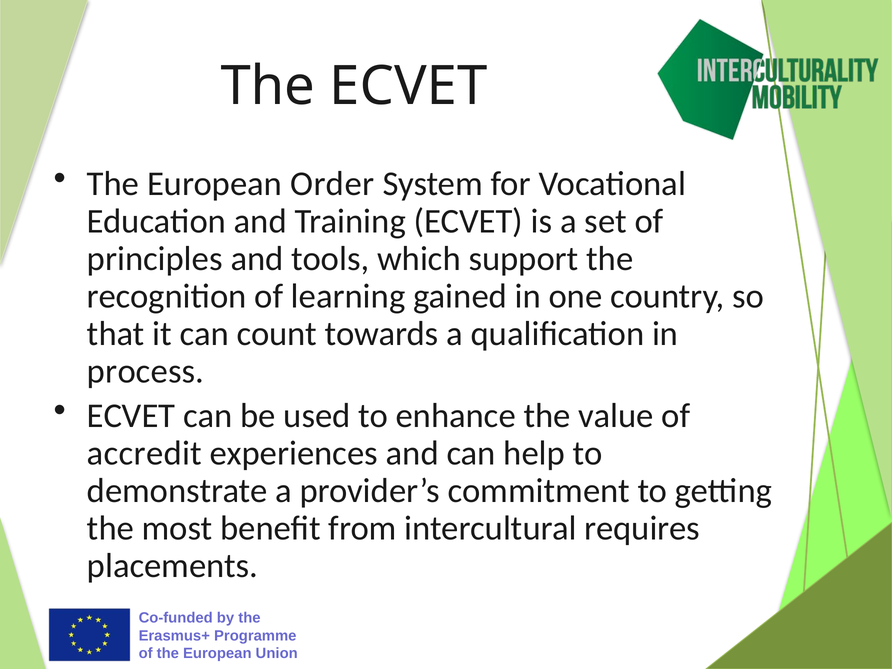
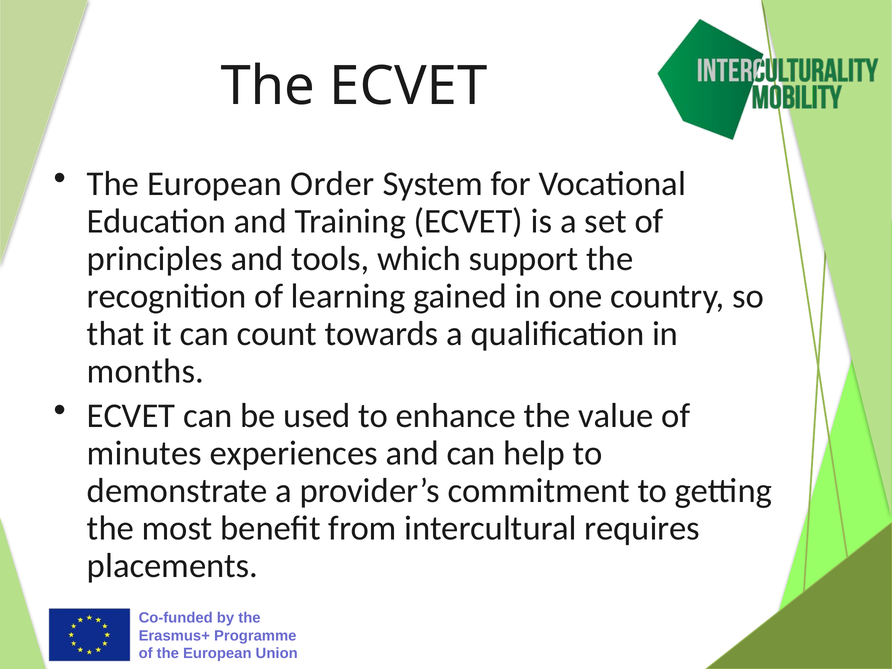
process: process -> months
accredit: accredit -> minutes
